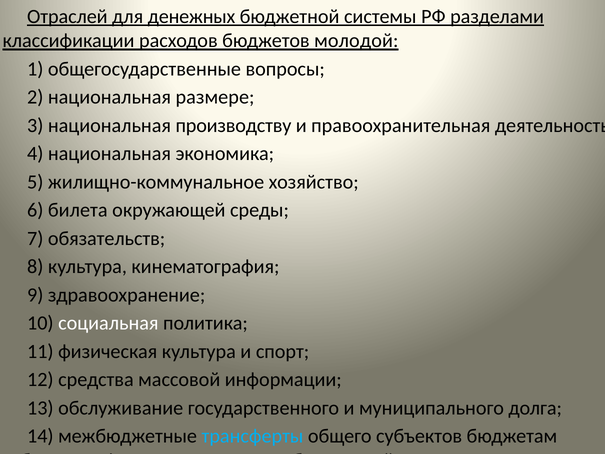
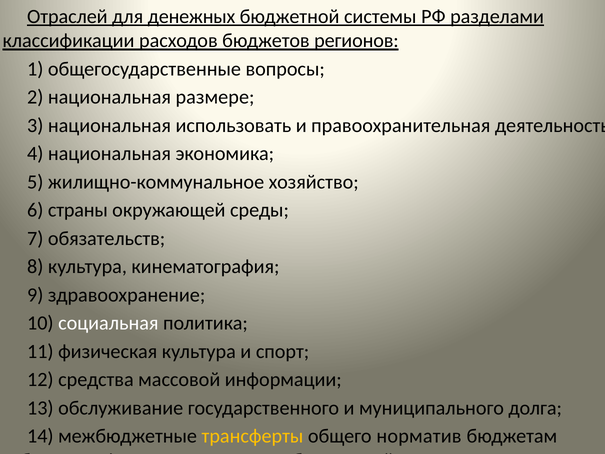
молодой: молодой -> регионов
производству: производству -> использовать
билета: билета -> страны
трансферты colour: light blue -> yellow
общего субъектов: субъектов -> норматив
